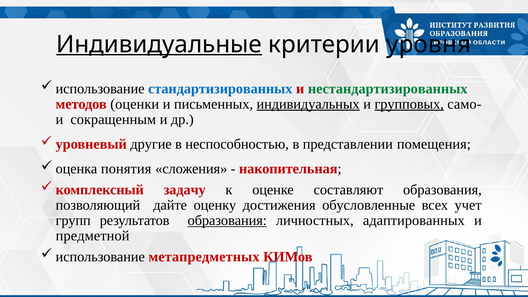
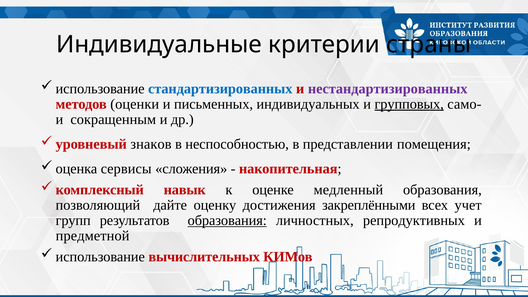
Индивидуальные underline: present -> none
уровня: уровня -> страны
нестандартизированных colour: green -> purple
индивидуальных underline: present -> none
другие: другие -> знаков
понятия: понятия -> сервисы
задачу: задачу -> навык
составляют: составляют -> медленный
обусловленные: обусловленные -> закреплёнными
адаптированных: адаптированных -> репродуктивных
метапредметных: метапредметных -> вычислительных
